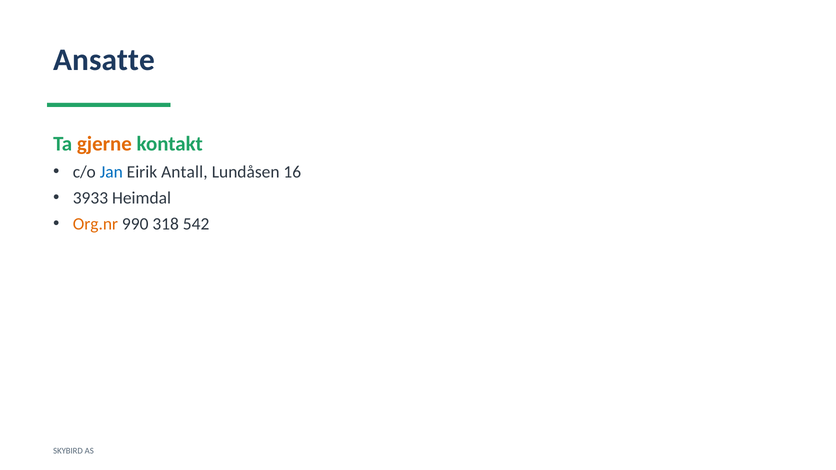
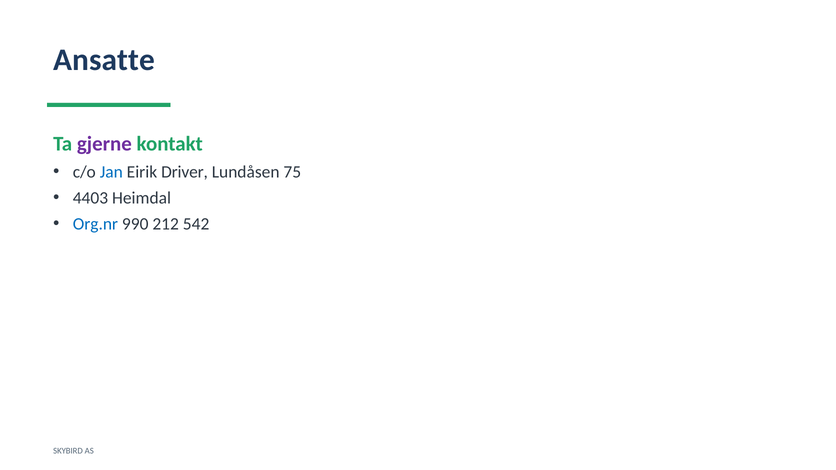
gjerne colour: orange -> purple
Antall: Antall -> Driver
16: 16 -> 75
3933: 3933 -> 4403
Org.nr colour: orange -> blue
318: 318 -> 212
